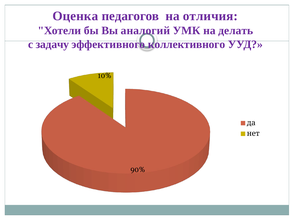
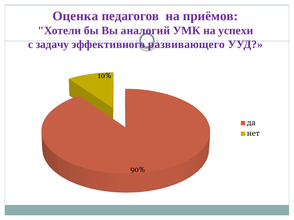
отличия: отличия -> приёмов
делать: делать -> успехи
коллективного: коллективного -> развивающего
